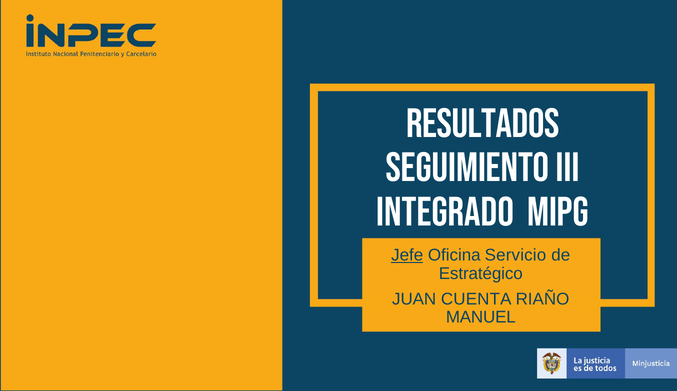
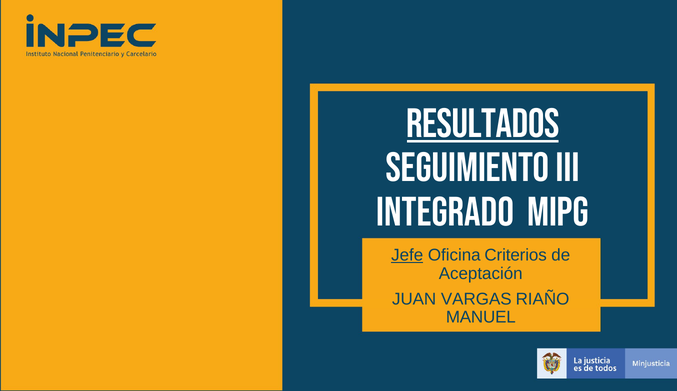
Resultados underline: none -> present
Servicio: Servicio -> Criterios
Estratégico: Estratégico -> Aceptación
CUENTA: CUENTA -> VARGAS
